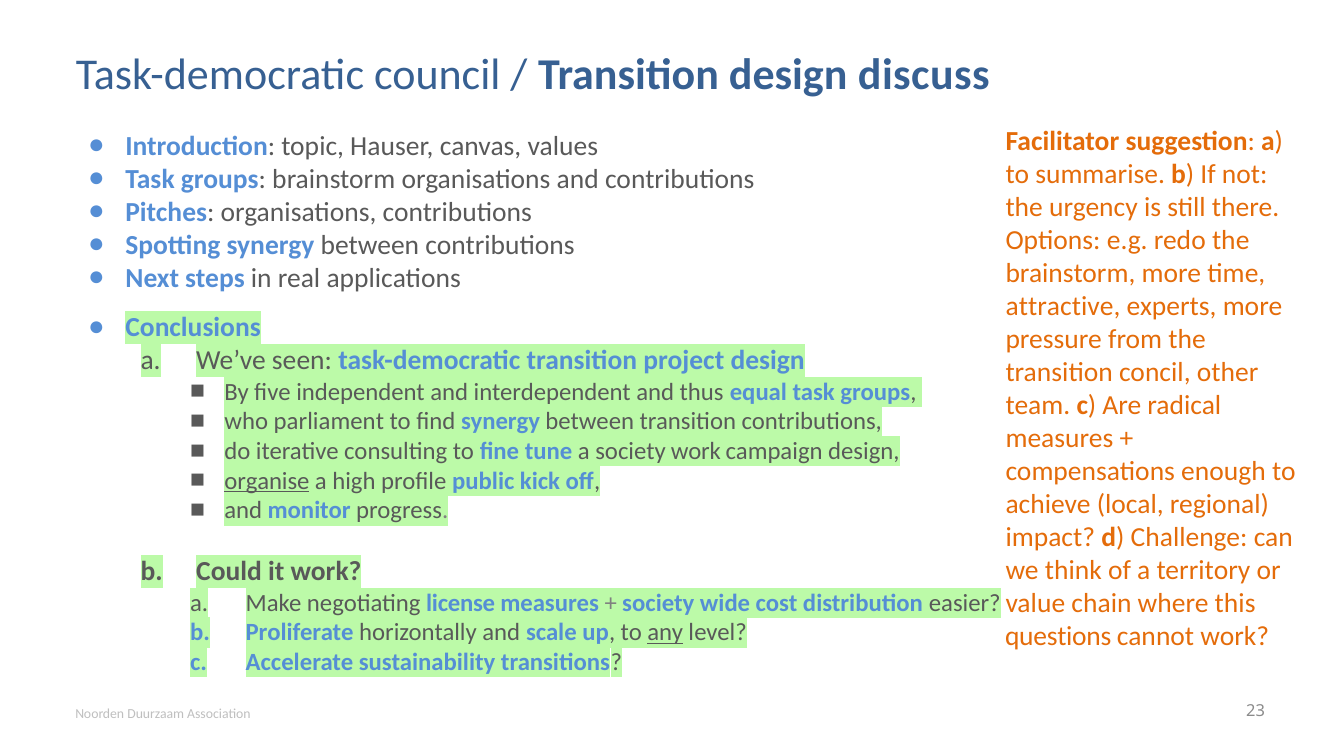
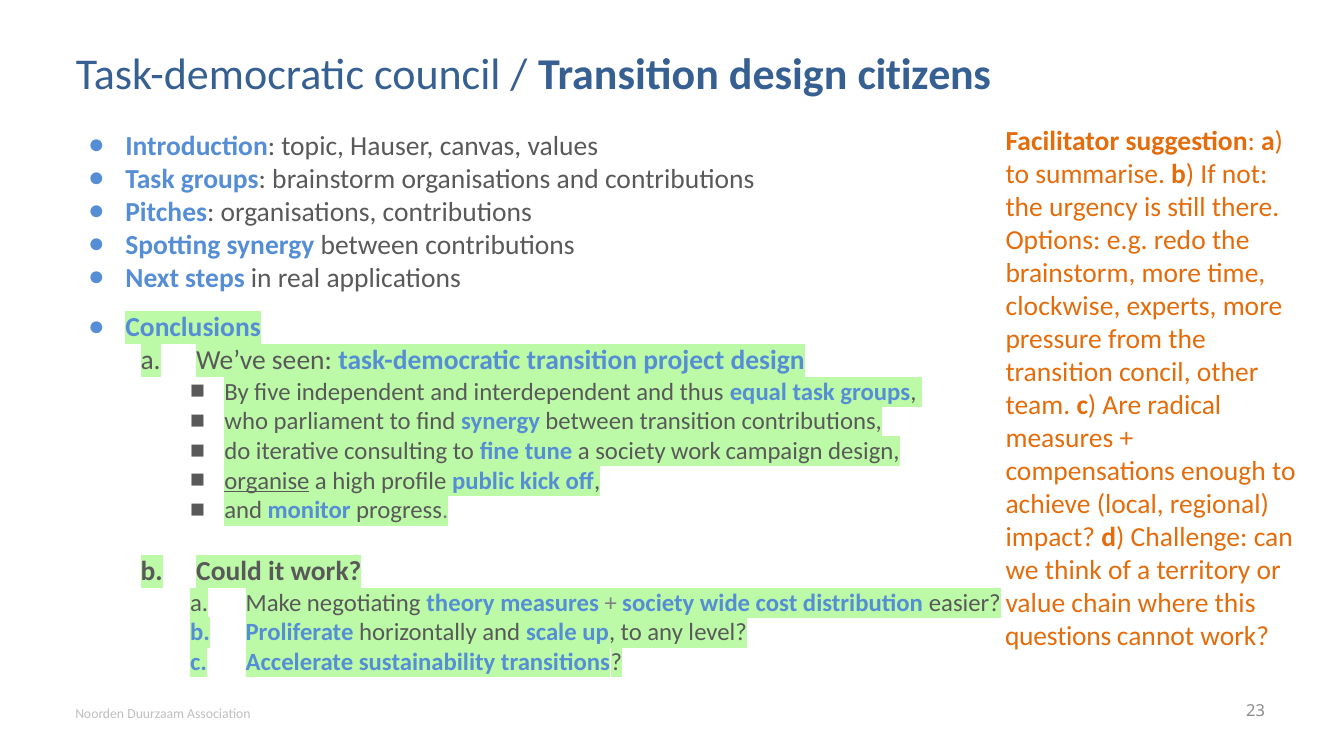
discuss: discuss -> citizens
attractive: attractive -> clockwise
license: license -> theory
any underline: present -> none
